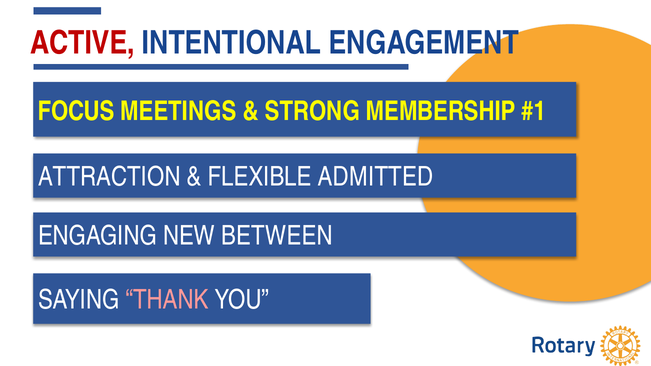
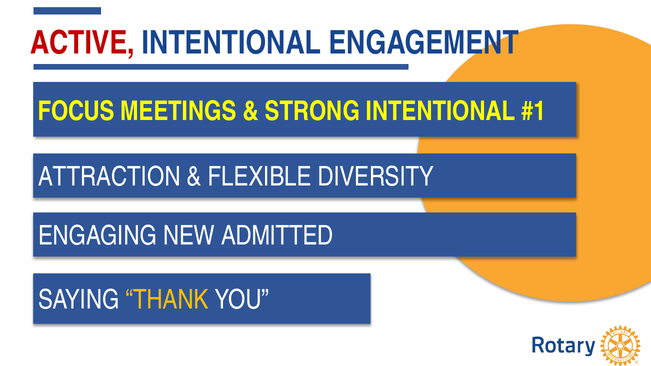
STRONG MEMBERSHIP: MEMBERSHIP -> INTENTIONAL
ADMITTED: ADMITTED -> DIVERSITY
BETWEEN: BETWEEN -> ADMITTED
THANK colour: pink -> yellow
